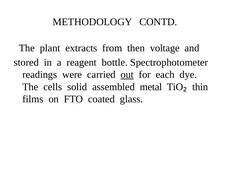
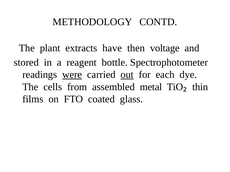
from: from -> have
were underline: none -> present
solid: solid -> from
